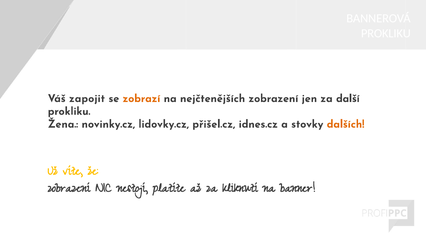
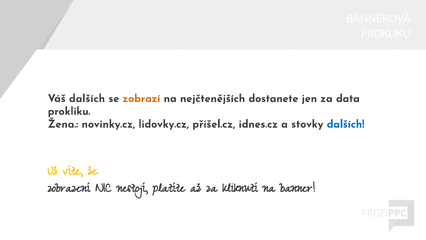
Váš zapojit: zapojit -> dalších
nejčtenějších zobrazení: zobrazení -> dostanete
další: další -> data
dalších at (346, 124) colour: orange -> blue
